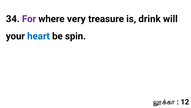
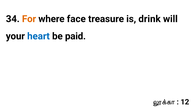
For colour: purple -> orange
very: very -> face
spin: spin -> paid
